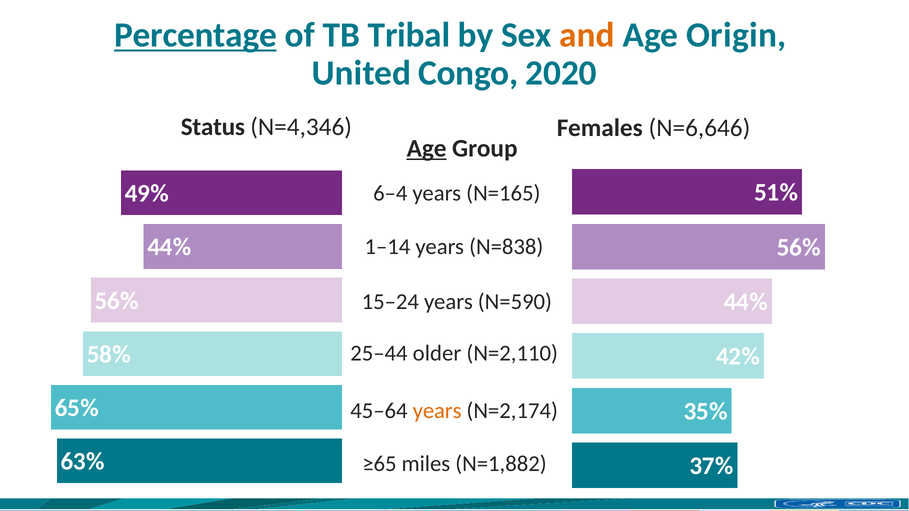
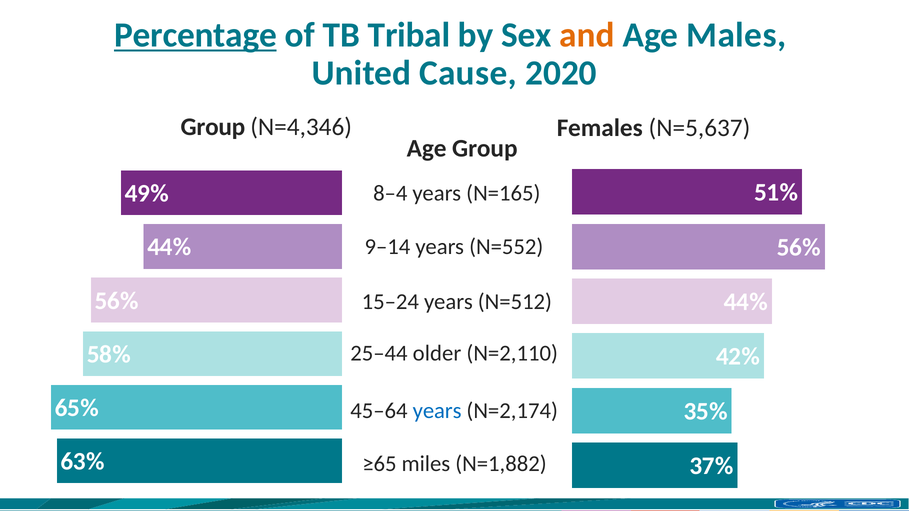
Origin: Origin -> Males
Congo: Congo -> Cause
Status at (213, 127): Status -> Group
N=6,646: N=6,646 -> N=5,637
Age at (427, 148) underline: present -> none
6–4: 6–4 -> 8–4
1–14: 1–14 -> 9–14
N=838: N=838 -> N=552
N=590: N=590 -> N=512
years at (437, 411) colour: orange -> blue
